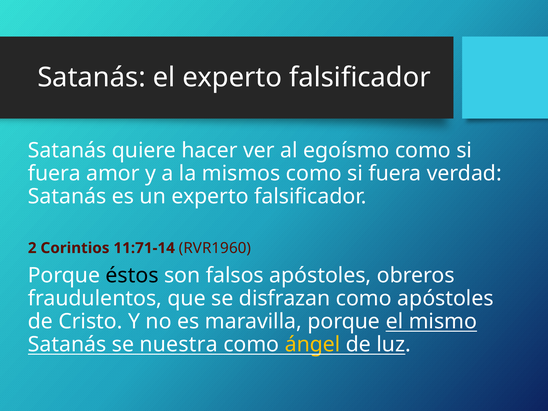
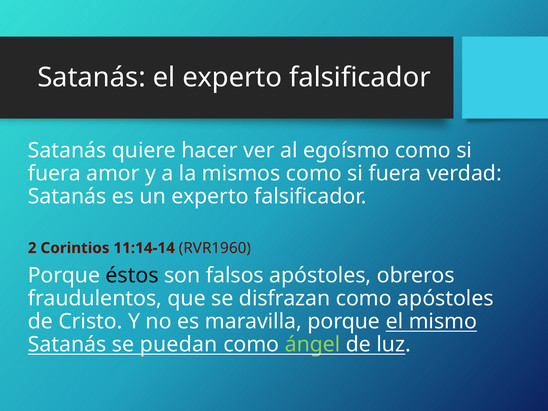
11:71-14: 11:71-14 -> 11:14-14
nuestra: nuestra -> puedan
ángel colour: yellow -> light green
